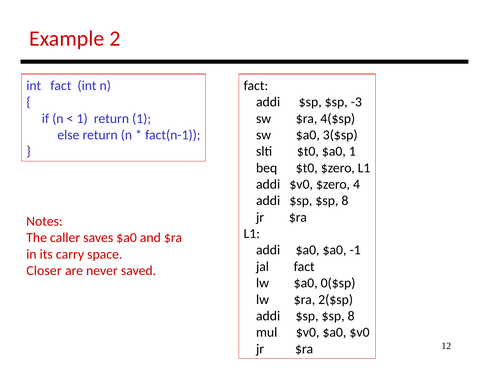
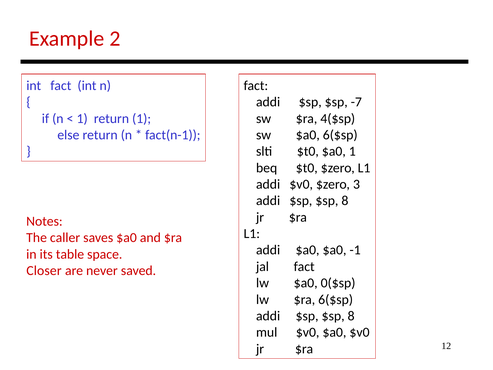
-3: -3 -> -7
$a0 3($sp: 3($sp -> 6($sp
4: 4 -> 3
carry: carry -> table
$ra 2($sp: 2($sp -> 6($sp
